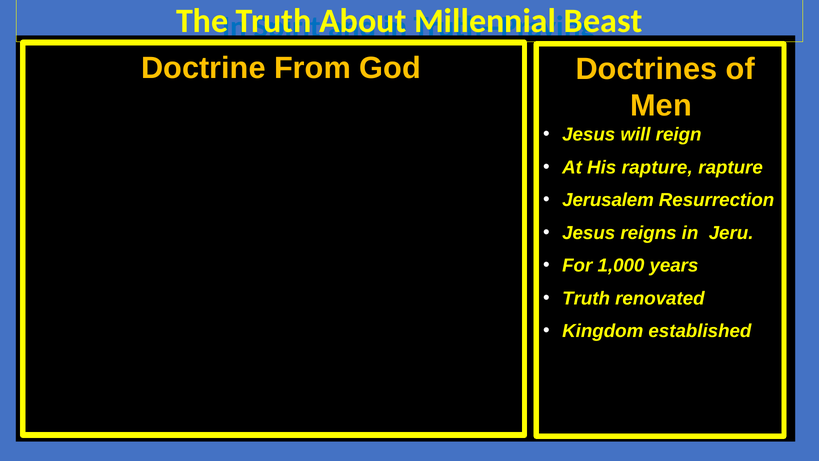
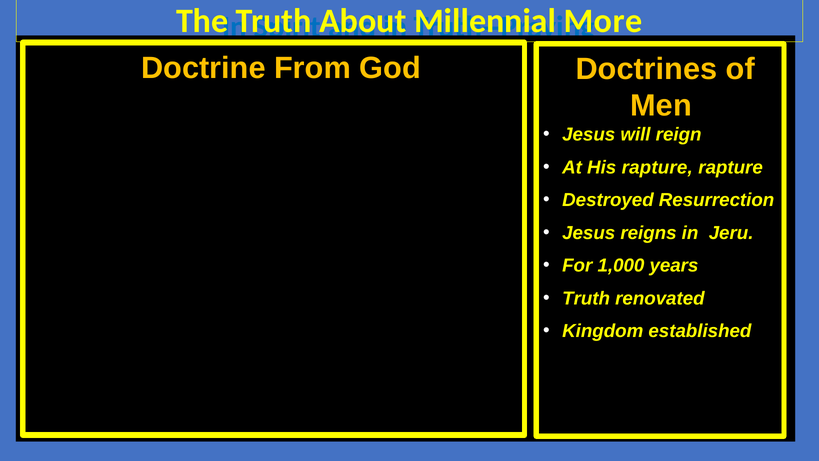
Beast: Beast -> More
Jerusalem: Jerusalem -> Destroyed
